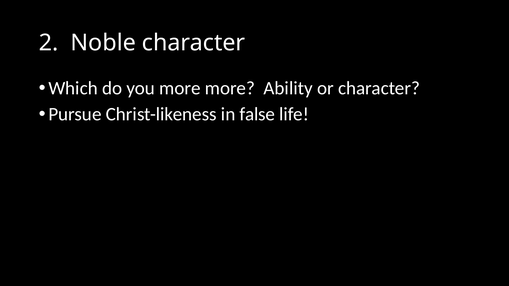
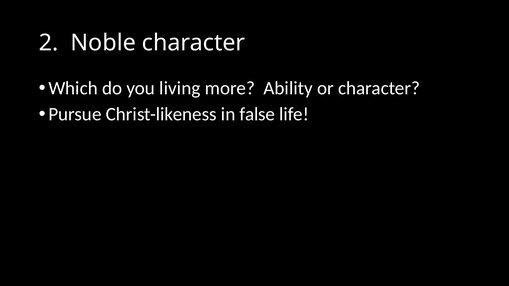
you more: more -> living
